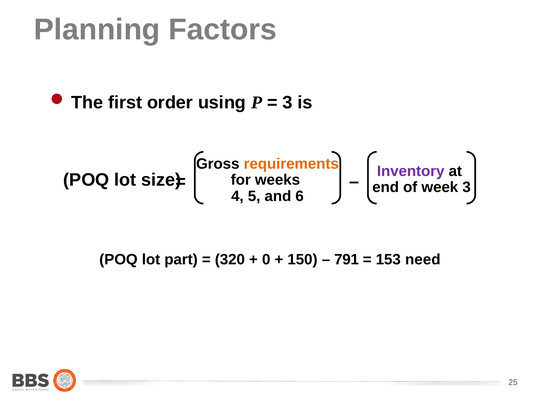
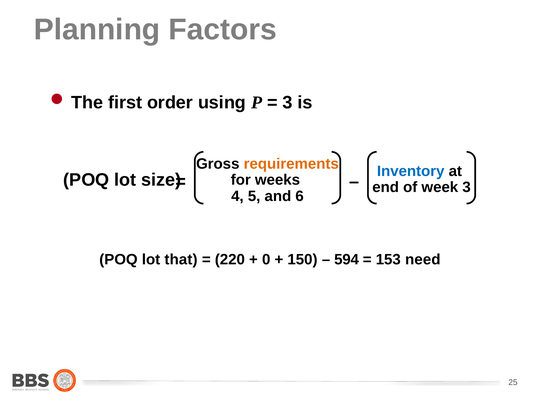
Inventory colour: purple -> blue
part: part -> that
320: 320 -> 220
791: 791 -> 594
